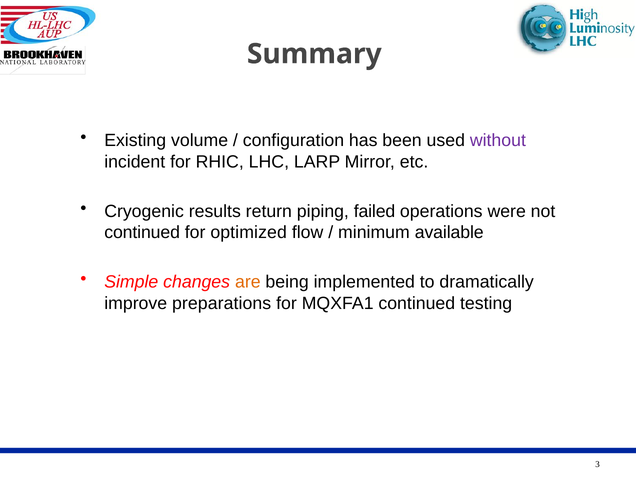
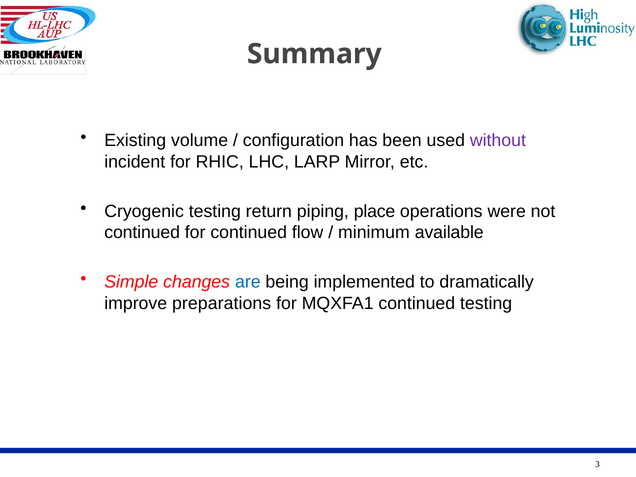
Cryogenic results: results -> testing
failed: failed -> place
for optimized: optimized -> continued
are colour: orange -> blue
